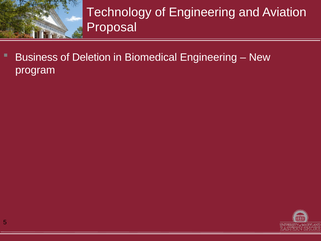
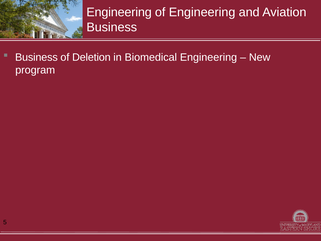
Technology at (119, 12): Technology -> Engineering
Proposal at (112, 27): Proposal -> Business
